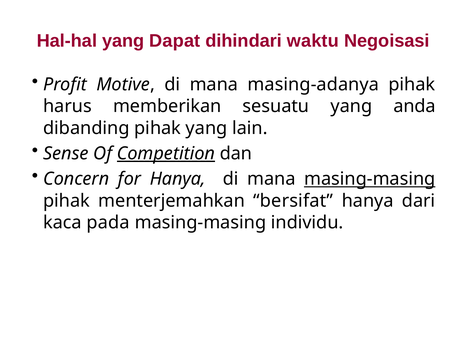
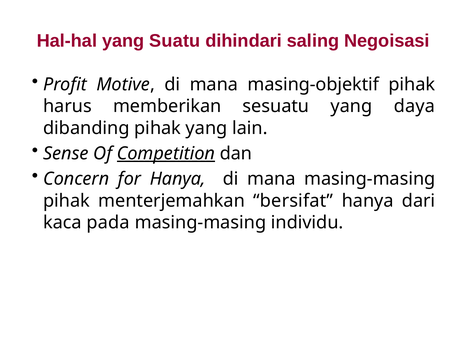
Dapat: Dapat -> Suatu
waktu: waktu -> saling
masing-adanya: masing-adanya -> masing-objektif
anda: anda -> daya
masing-masing at (370, 179) underline: present -> none
